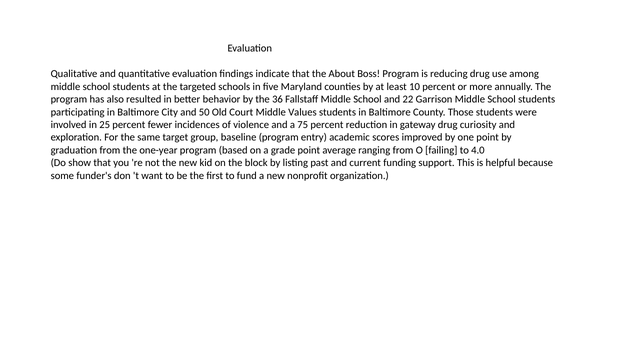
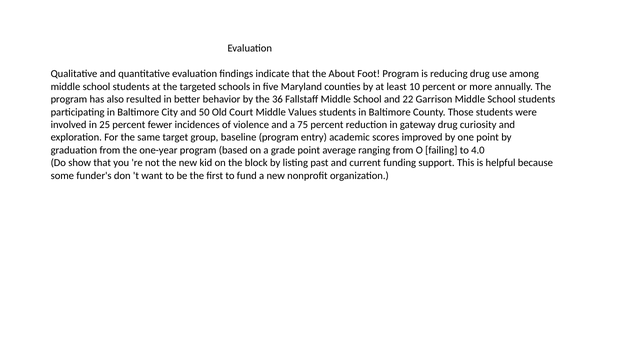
Boss: Boss -> Foot
